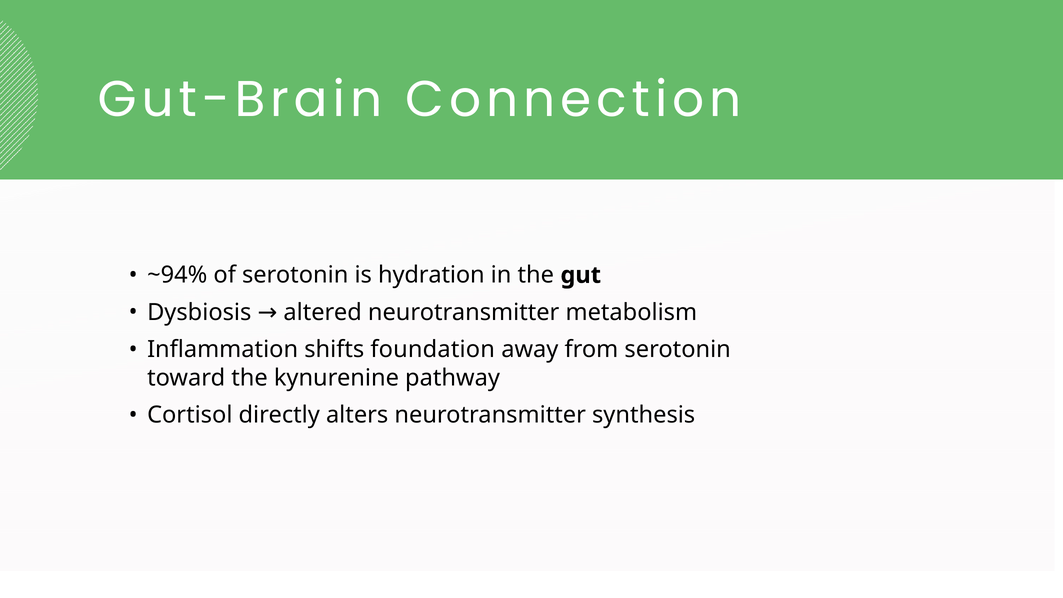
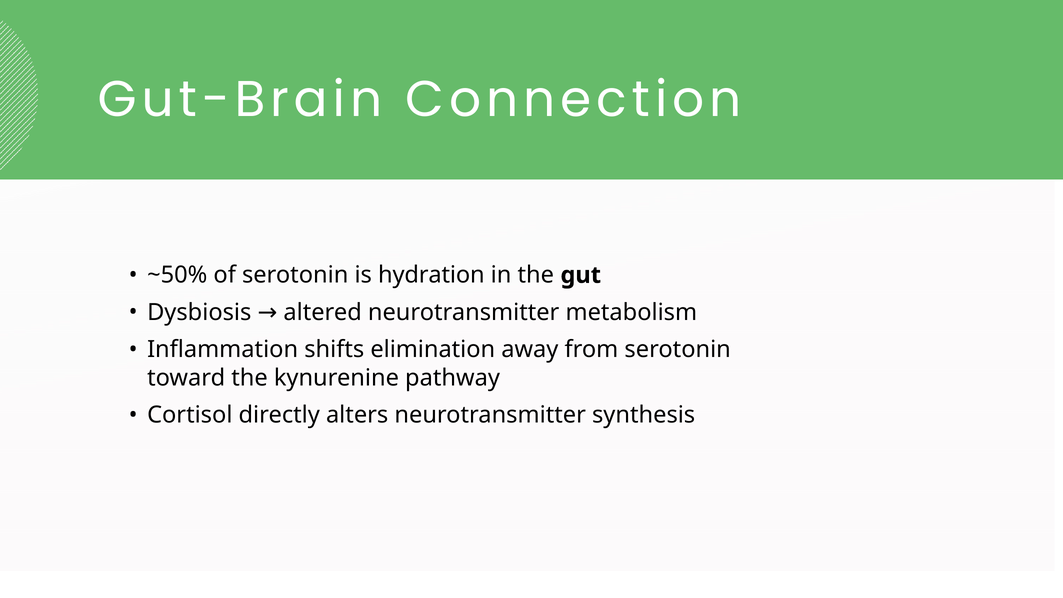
~94%: ~94% -> ~50%
foundation: foundation -> elimination
